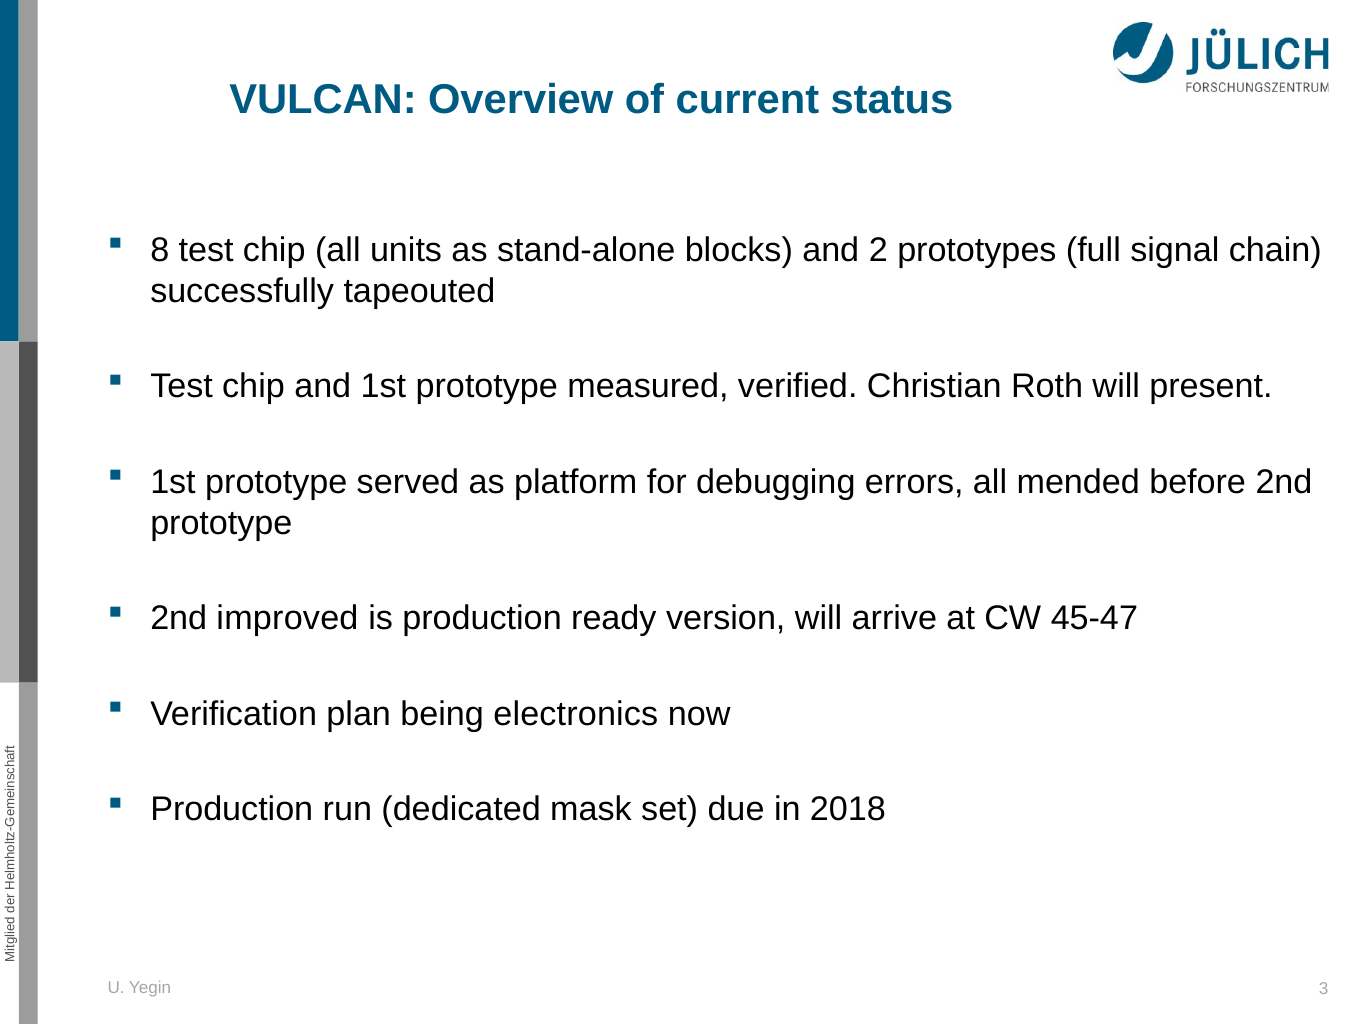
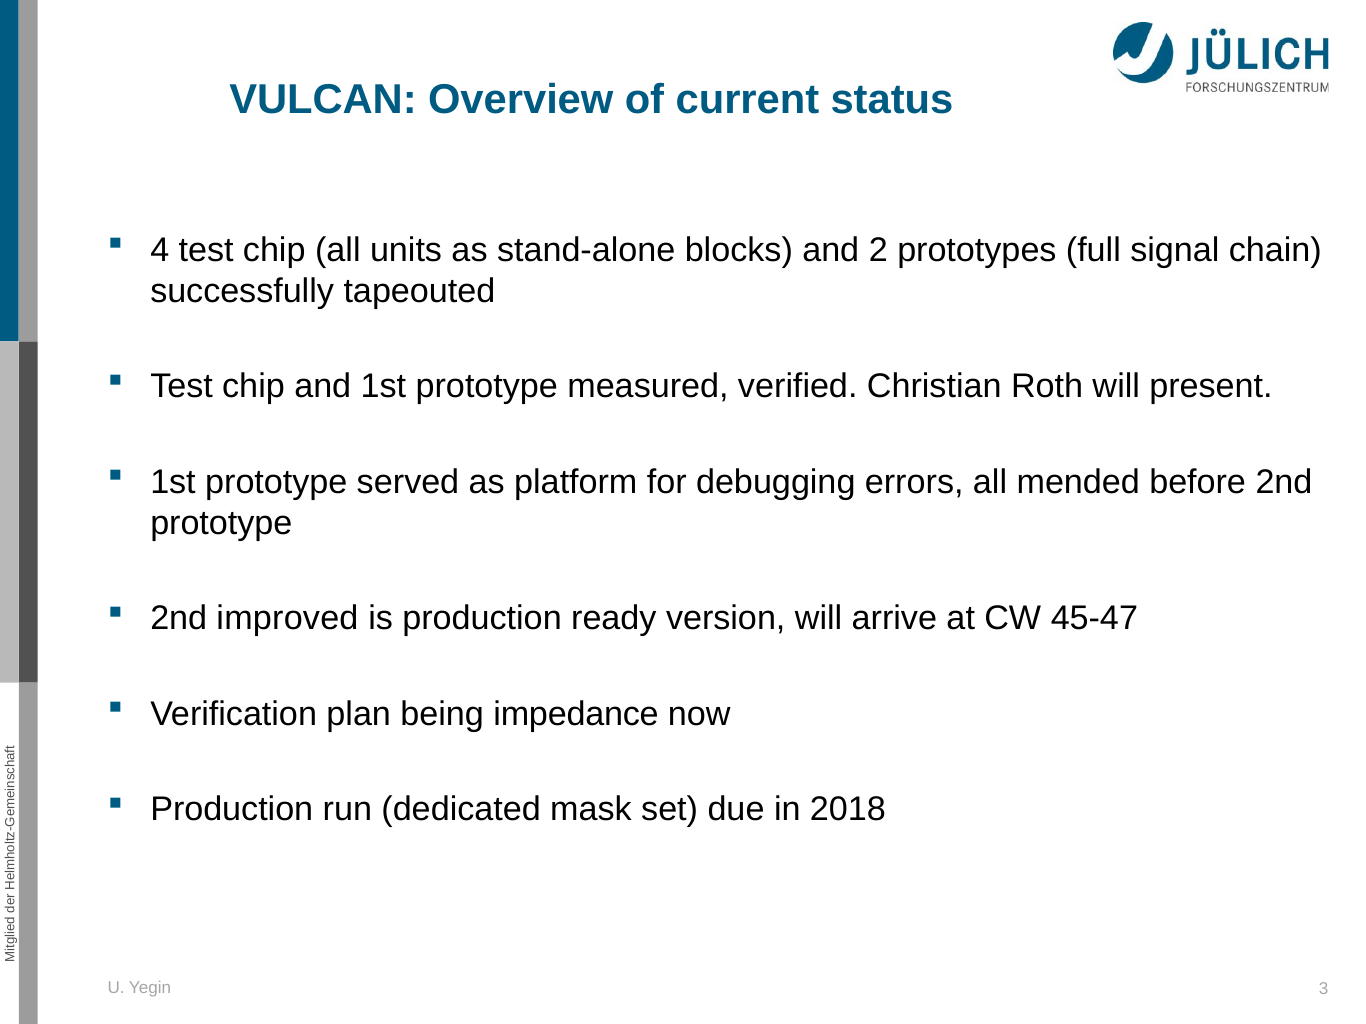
8: 8 -> 4
electronics: electronics -> impedance
